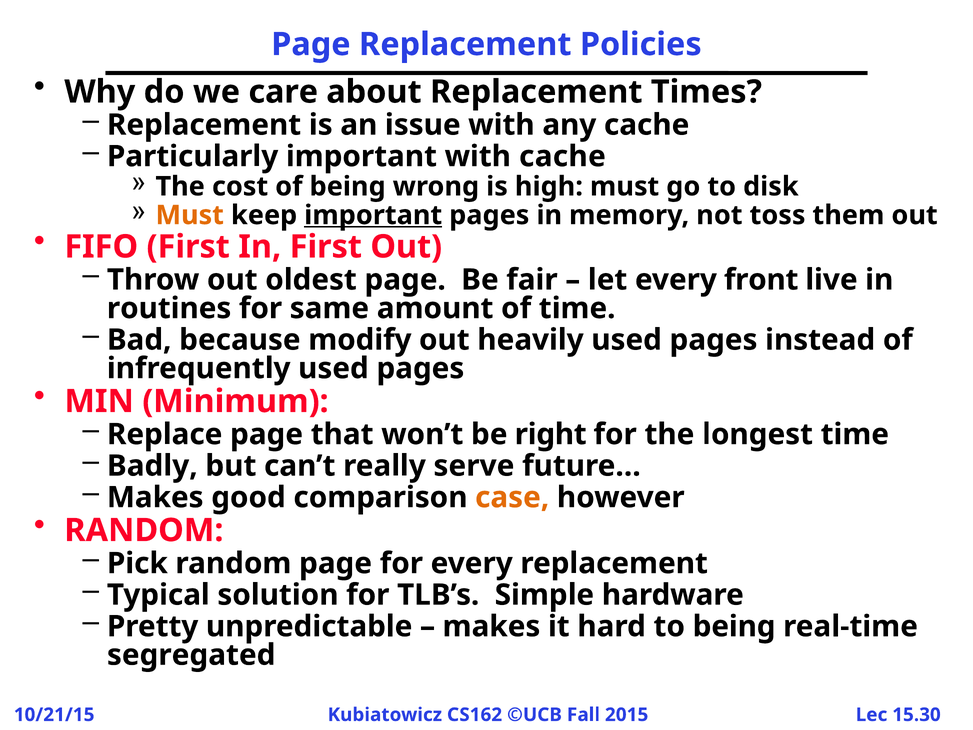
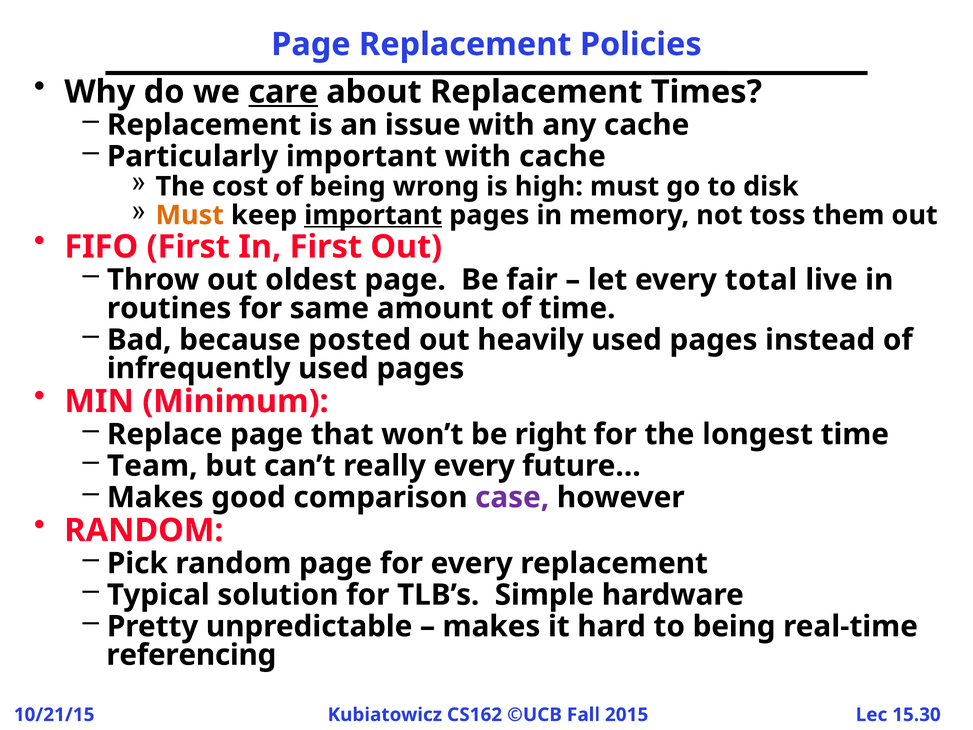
care underline: none -> present
front: front -> total
modify: modify -> posted
Badly: Badly -> Team
really serve: serve -> every
case colour: orange -> purple
segregated: segregated -> referencing
